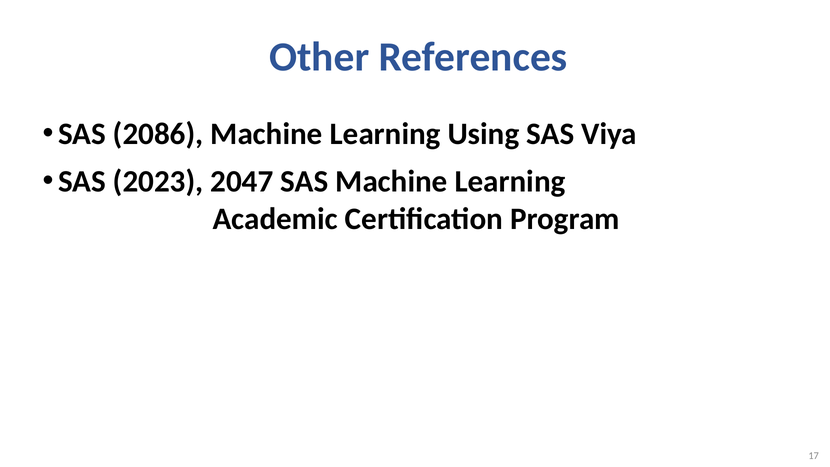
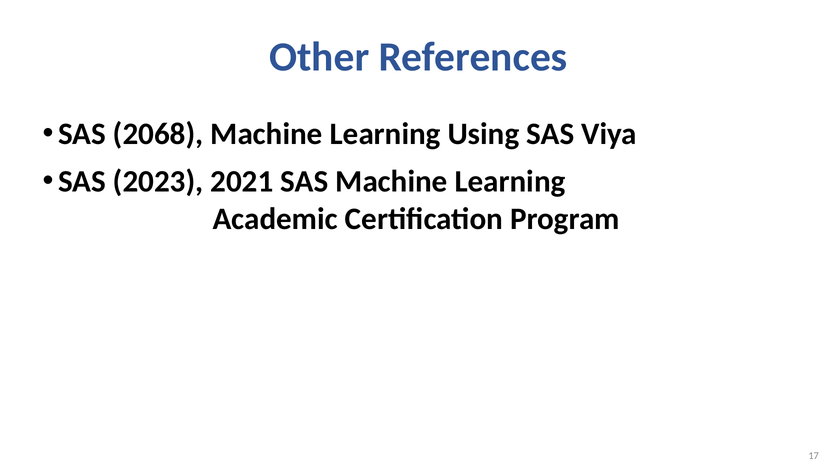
2086: 2086 -> 2068
2047: 2047 -> 2021
